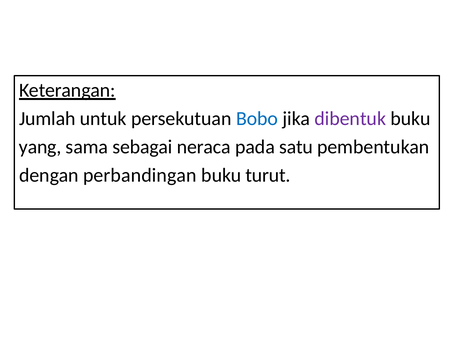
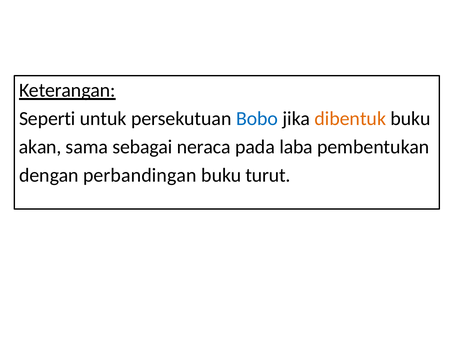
Jumlah: Jumlah -> Seperti
dibentuk colour: purple -> orange
yang: yang -> akan
satu: satu -> laba
